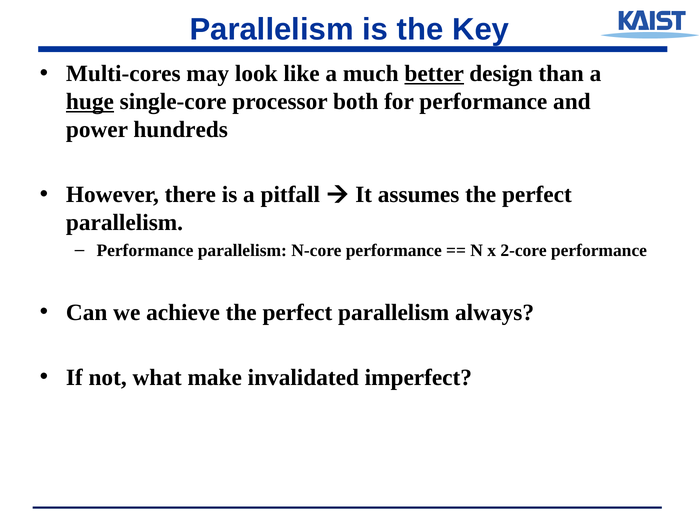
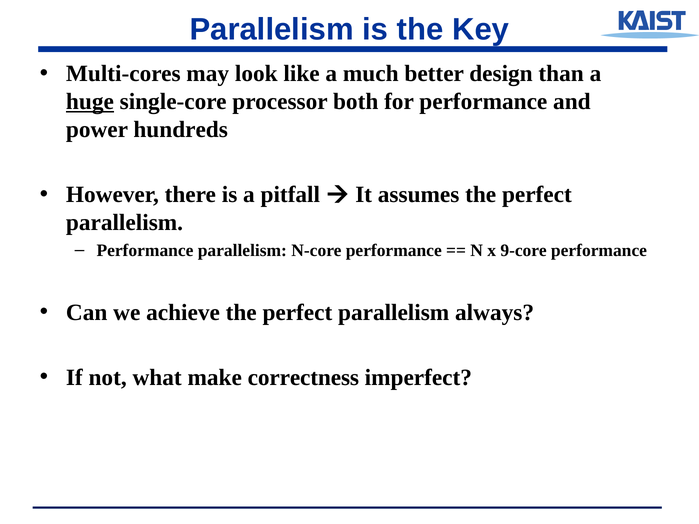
better underline: present -> none
2-core: 2-core -> 9-core
invalidated: invalidated -> correctness
